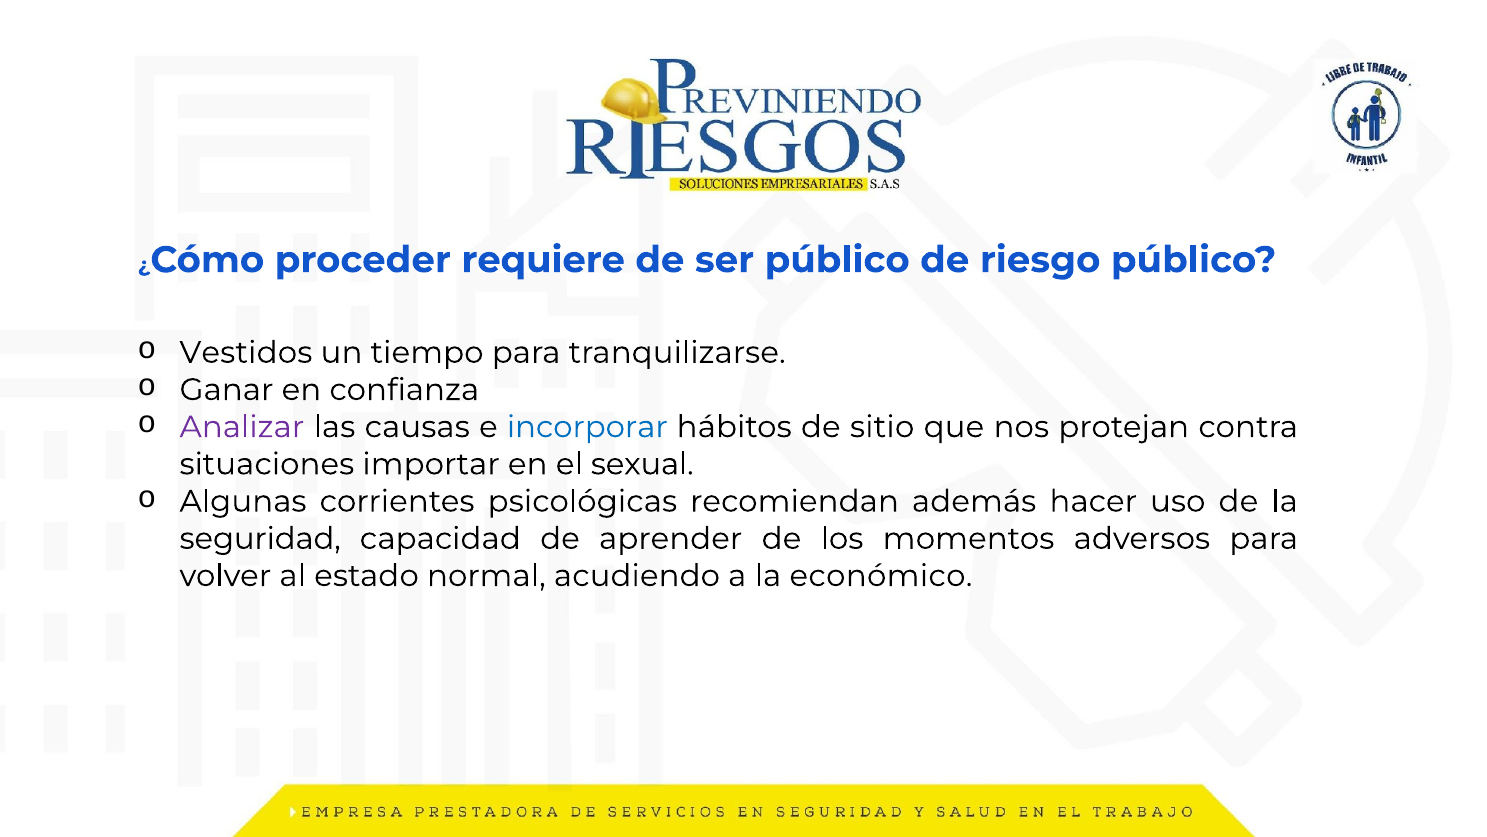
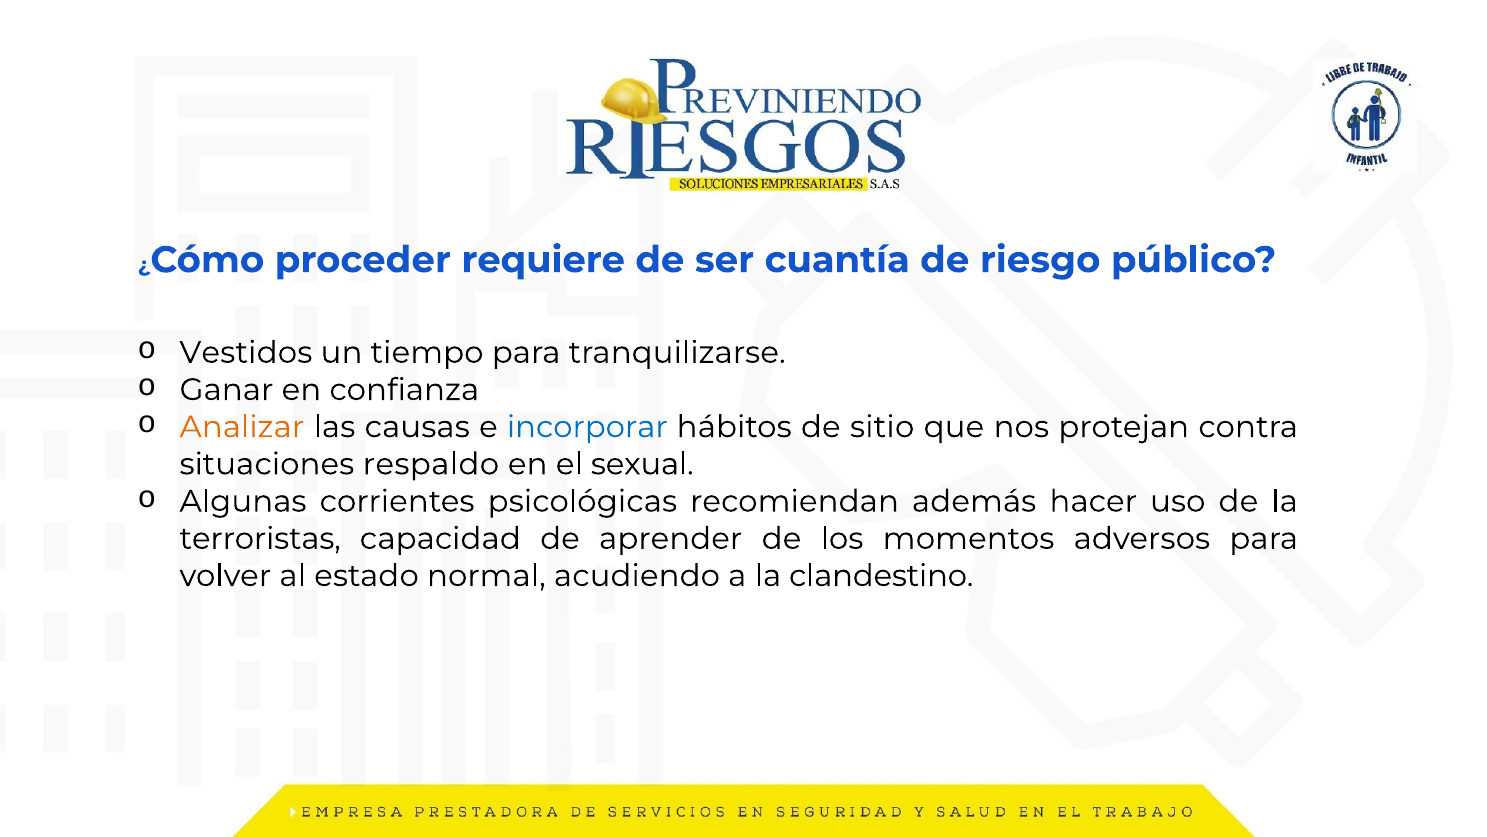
ser público: público -> cuantía
Analizar colour: purple -> orange
importar: importar -> respaldo
seguridad: seguridad -> terroristas
económico: económico -> clandestino
